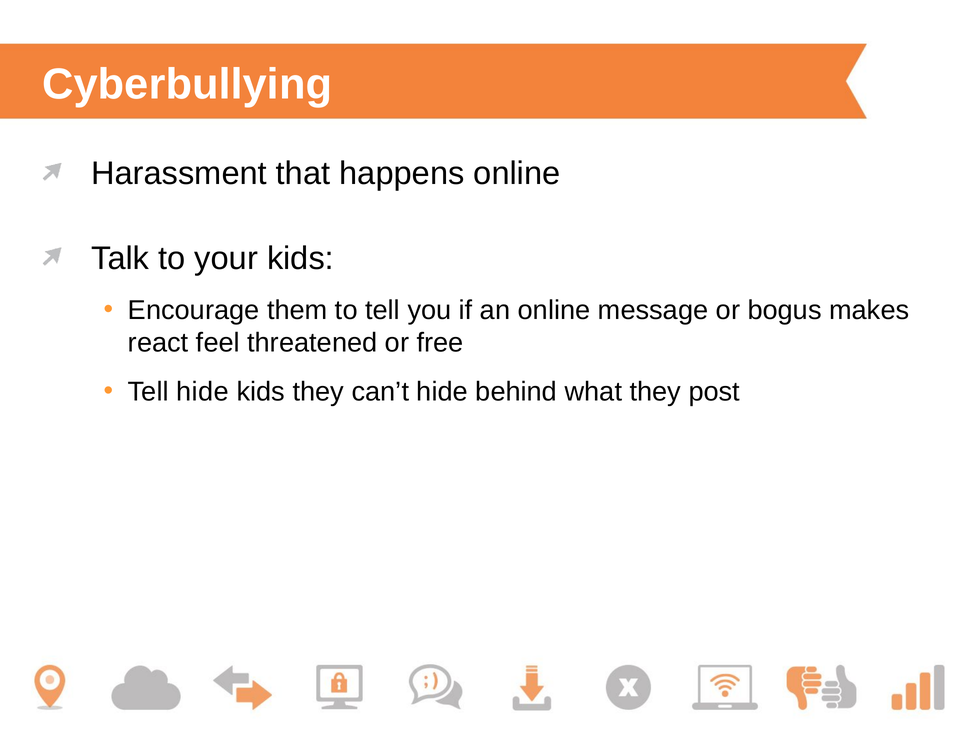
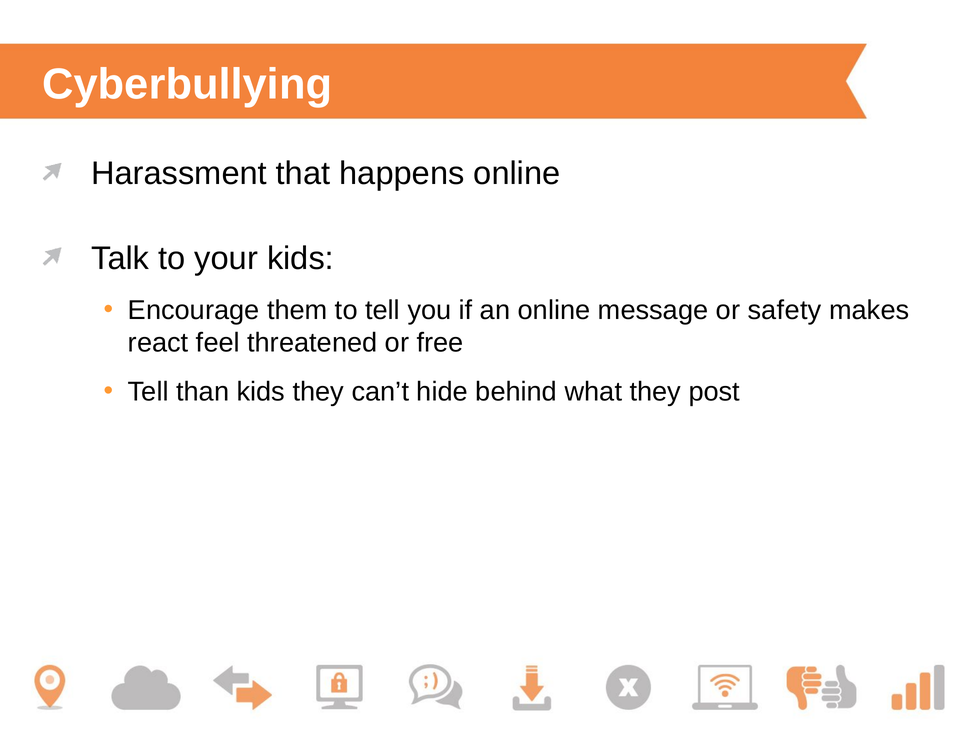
bogus: bogus -> safety
Tell hide: hide -> than
